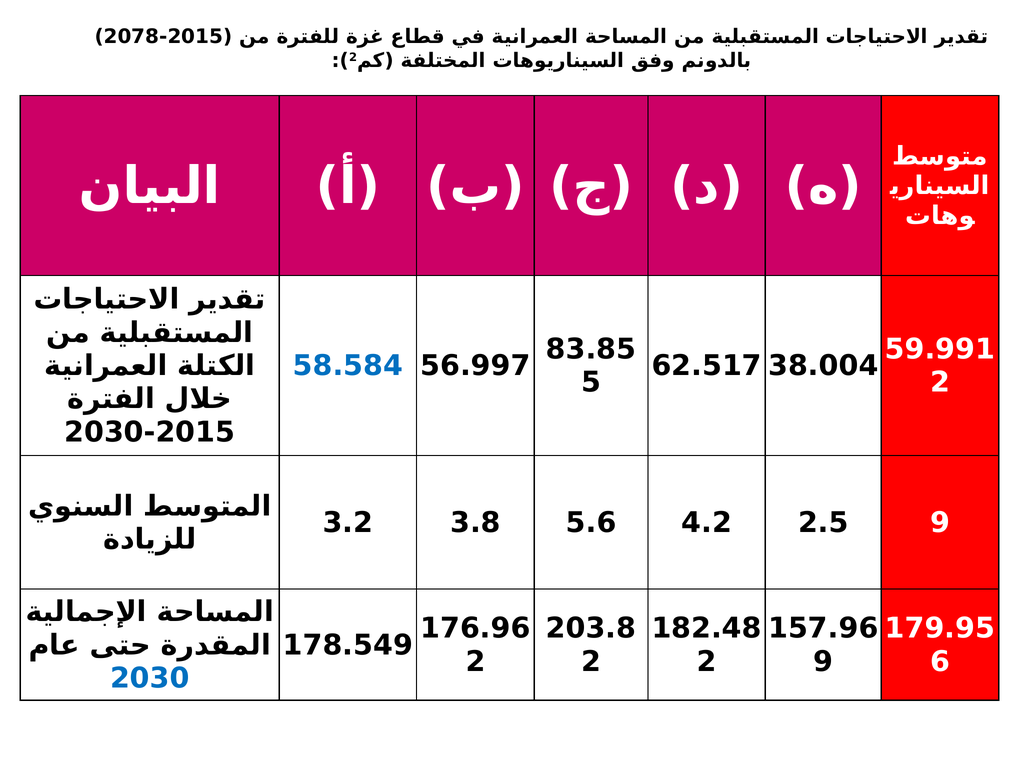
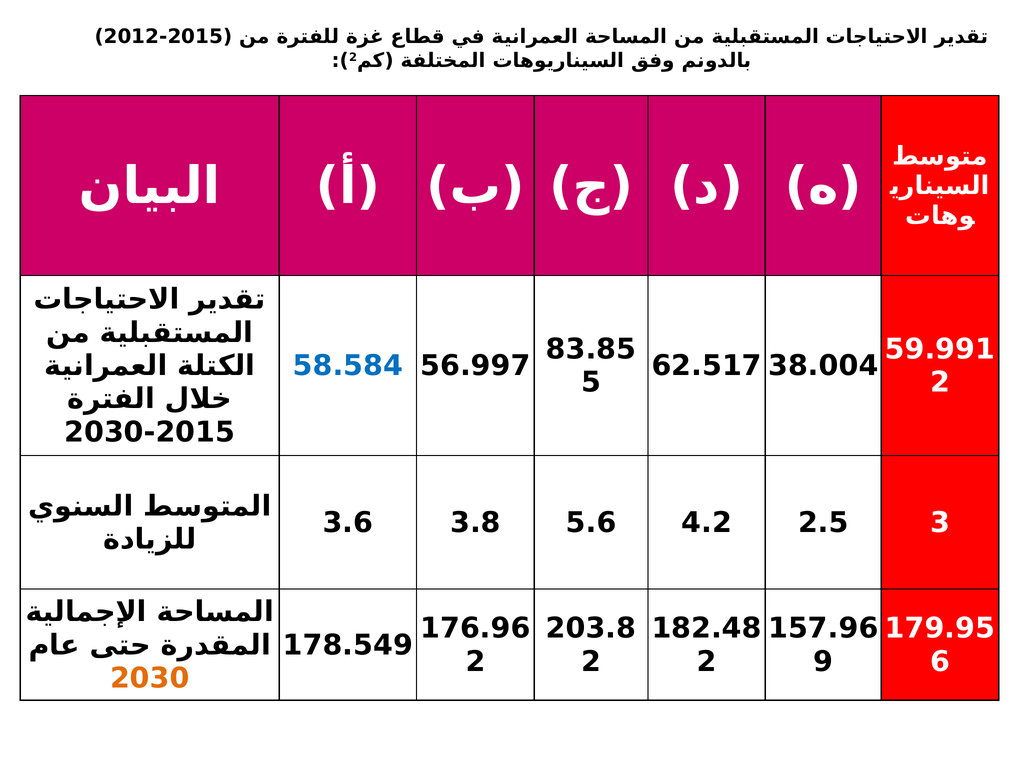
2078: 2078 -> 2012
3.2: 3.2 -> 3.6
2.5 9: 9 -> 3
2030 at (150, 679) colour: blue -> orange
